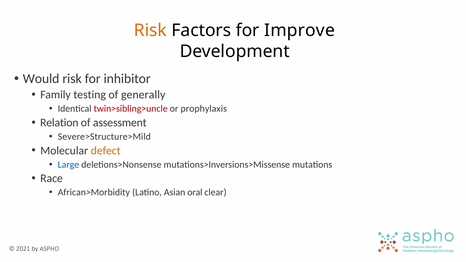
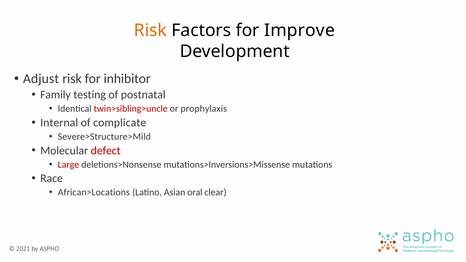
Would: Would -> Adjust
generally: generally -> postnatal
Relation: Relation -> Internal
assessment: assessment -> complicate
defect colour: orange -> red
Large colour: blue -> red
African>Morbidity: African>Morbidity -> African>Locations
